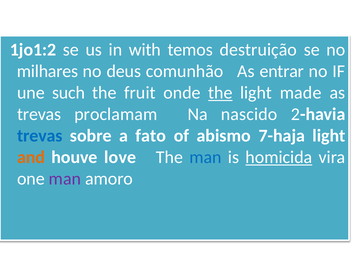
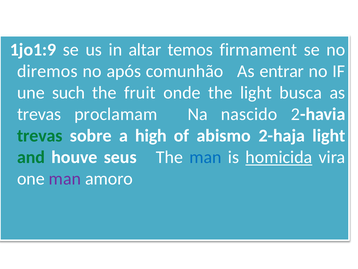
1jo1:2: 1jo1:2 -> 1jo1:9
with: with -> altar
destruição: destruição -> firmament
milhares: milhares -> diremos
deus: deus -> após
the at (220, 93) underline: present -> none
made: made -> busca
trevas at (40, 136) colour: blue -> green
fato: fato -> high
7-haja: 7-haja -> 2-haja
and colour: orange -> green
love: love -> seus
